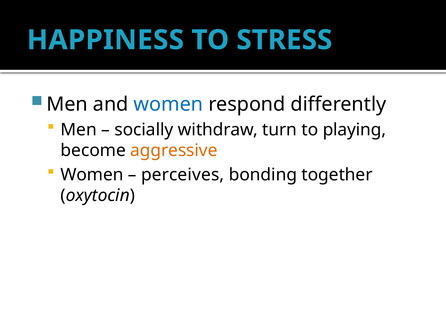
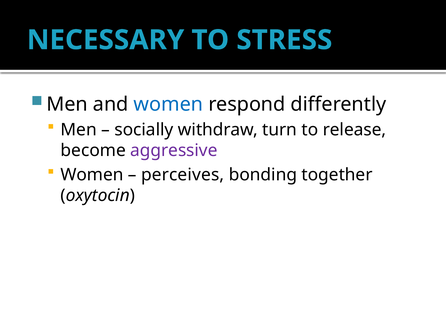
HAPPINESS: HAPPINESS -> NECESSARY
playing: playing -> release
aggressive colour: orange -> purple
